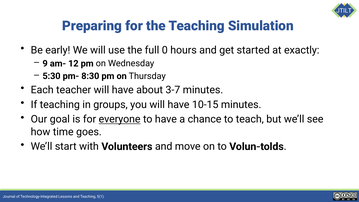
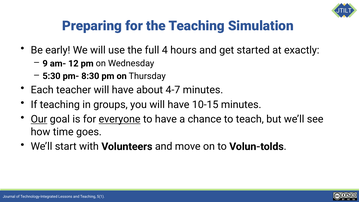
0: 0 -> 4
3-7: 3-7 -> 4-7
Our underline: none -> present
